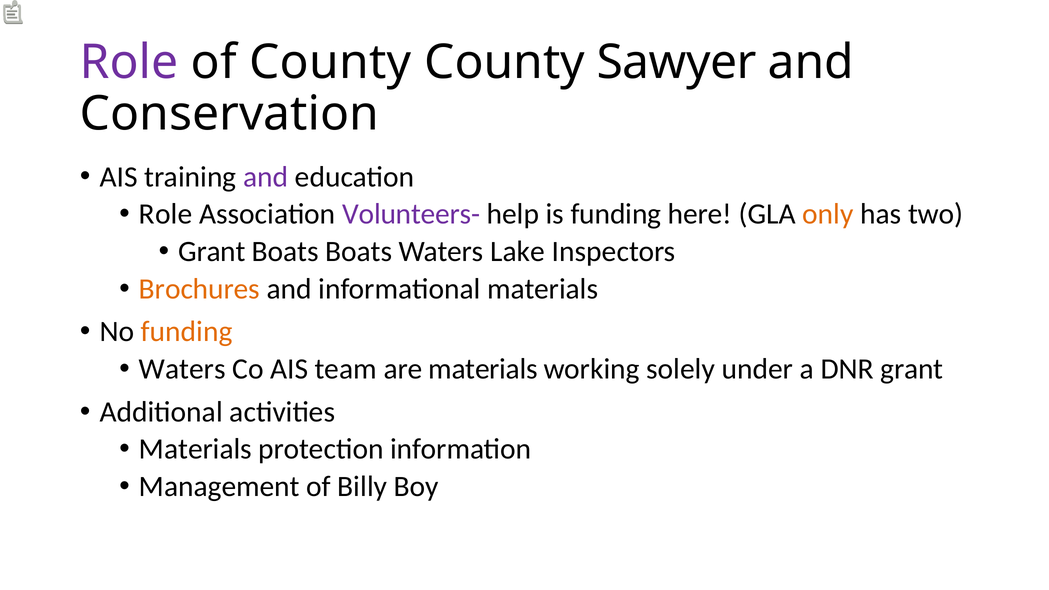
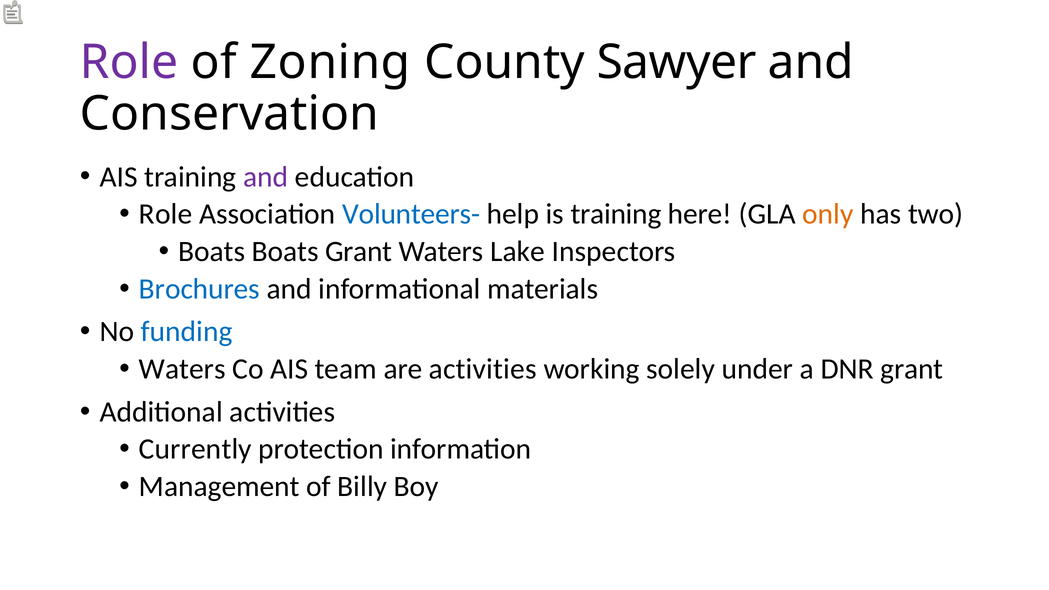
of County: County -> Zoning
Volunteers- colour: purple -> blue
is funding: funding -> training
Grant at (212, 251): Grant -> Boats
Boats Boats: Boats -> Grant
Brochures colour: orange -> blue
funding at (187, 332) colour: orange -> blue
are materials: materials -> activities
Materials at (195, 449): Materials -> Currently
